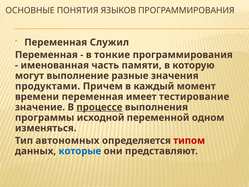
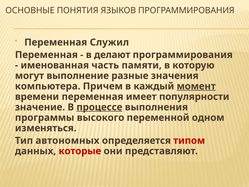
тонкие: тонкие -> делают
продуктами: продуктами -> компьютера
момент underline: none -> present
тестирование: тестирование -> популярности
исходной: исходной -> высокого
которые colour: blue -> red
